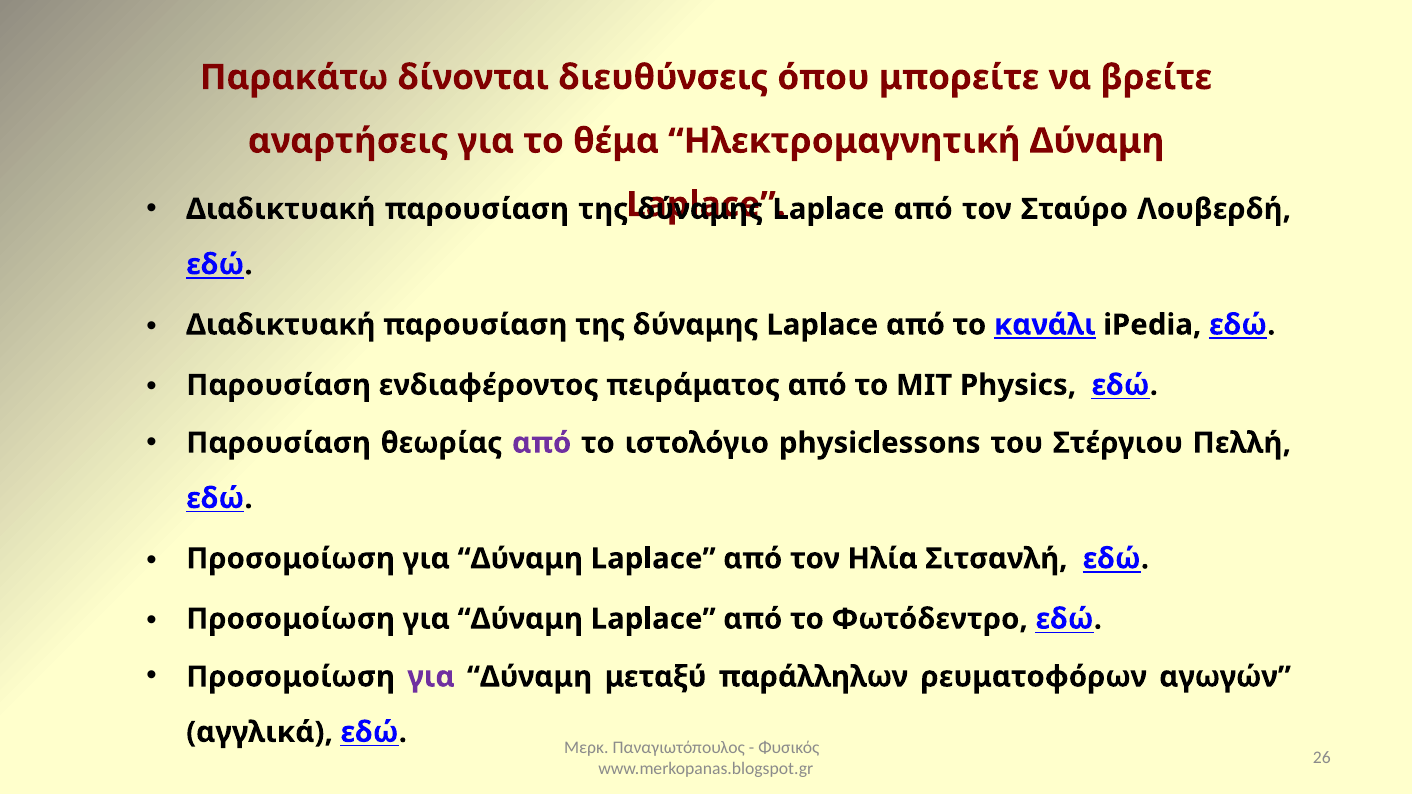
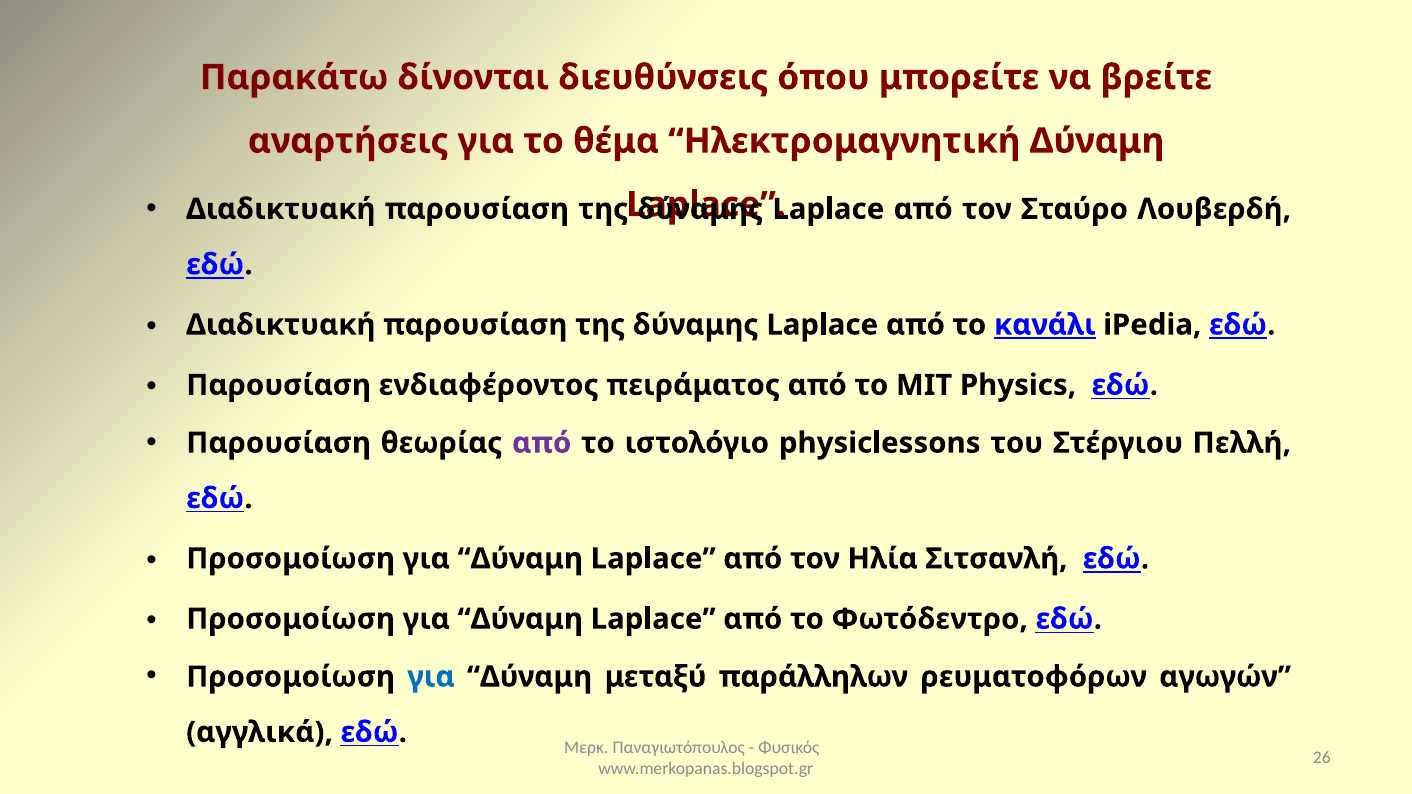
για at (431, 677) colour: purple -> blue
